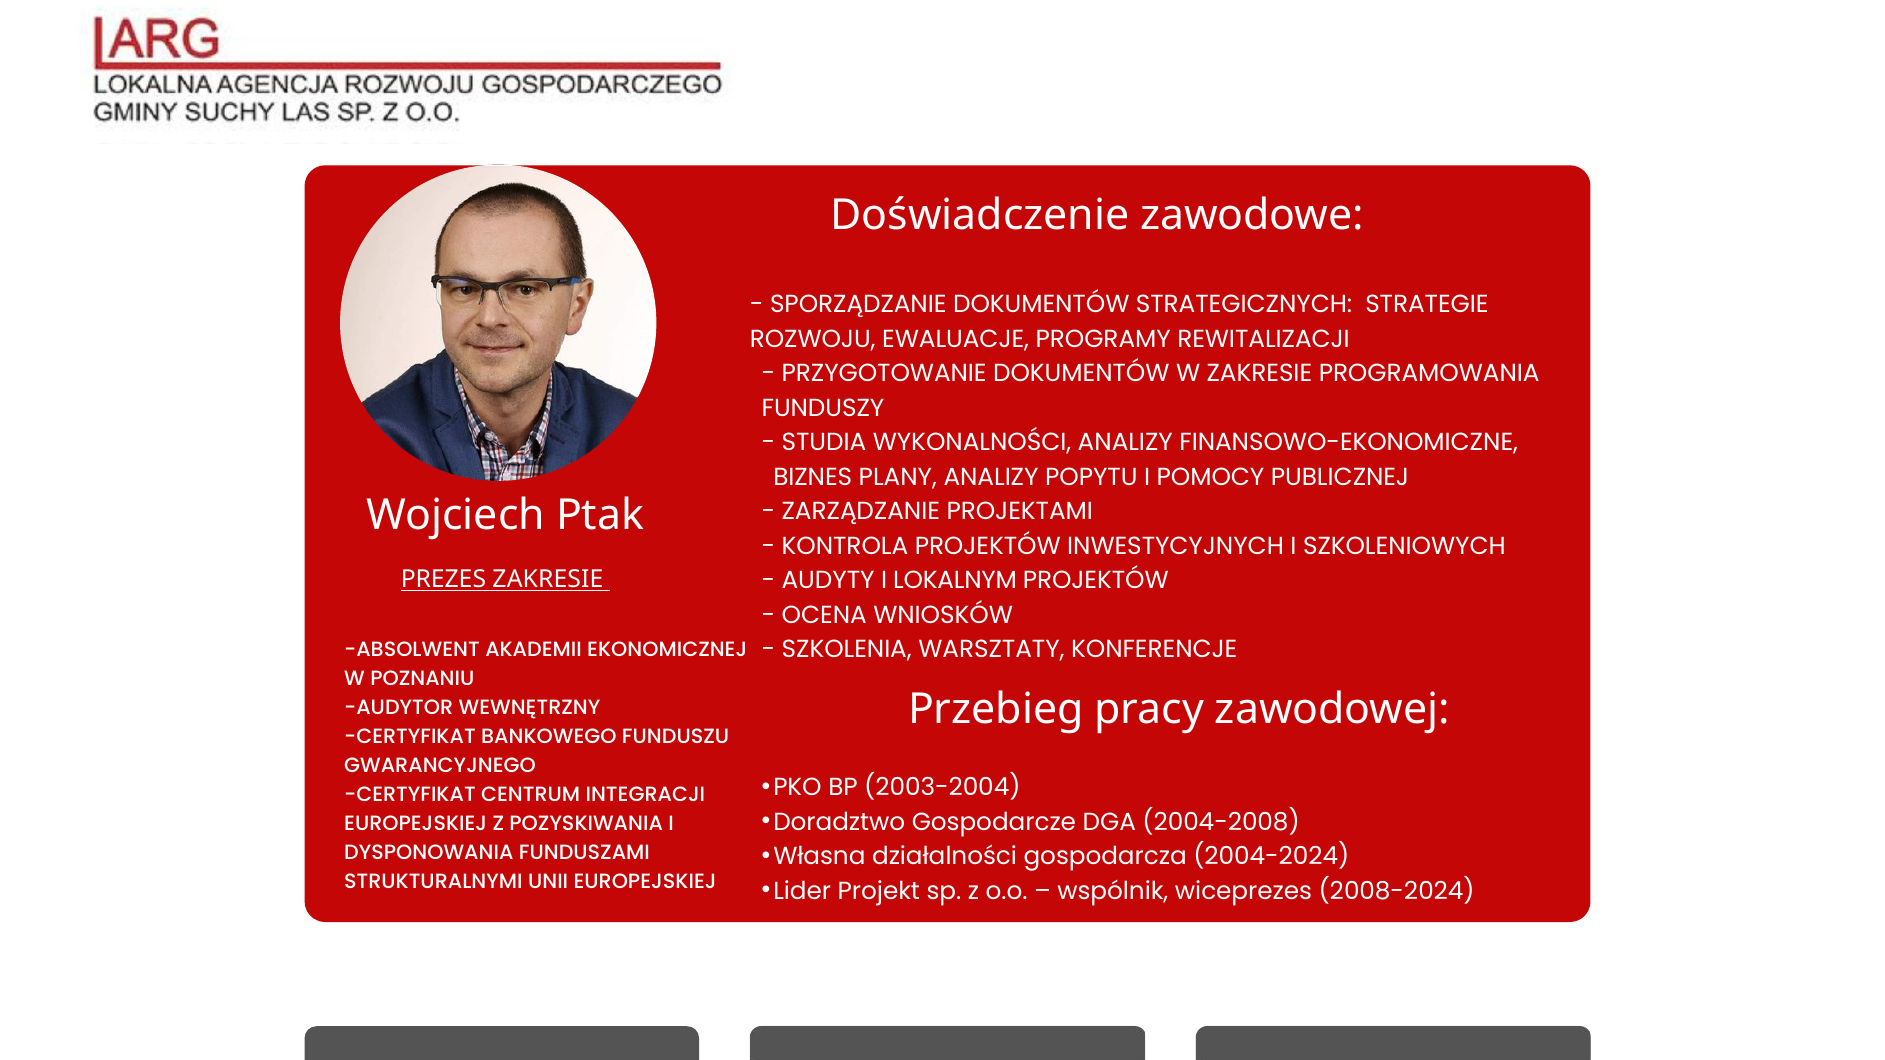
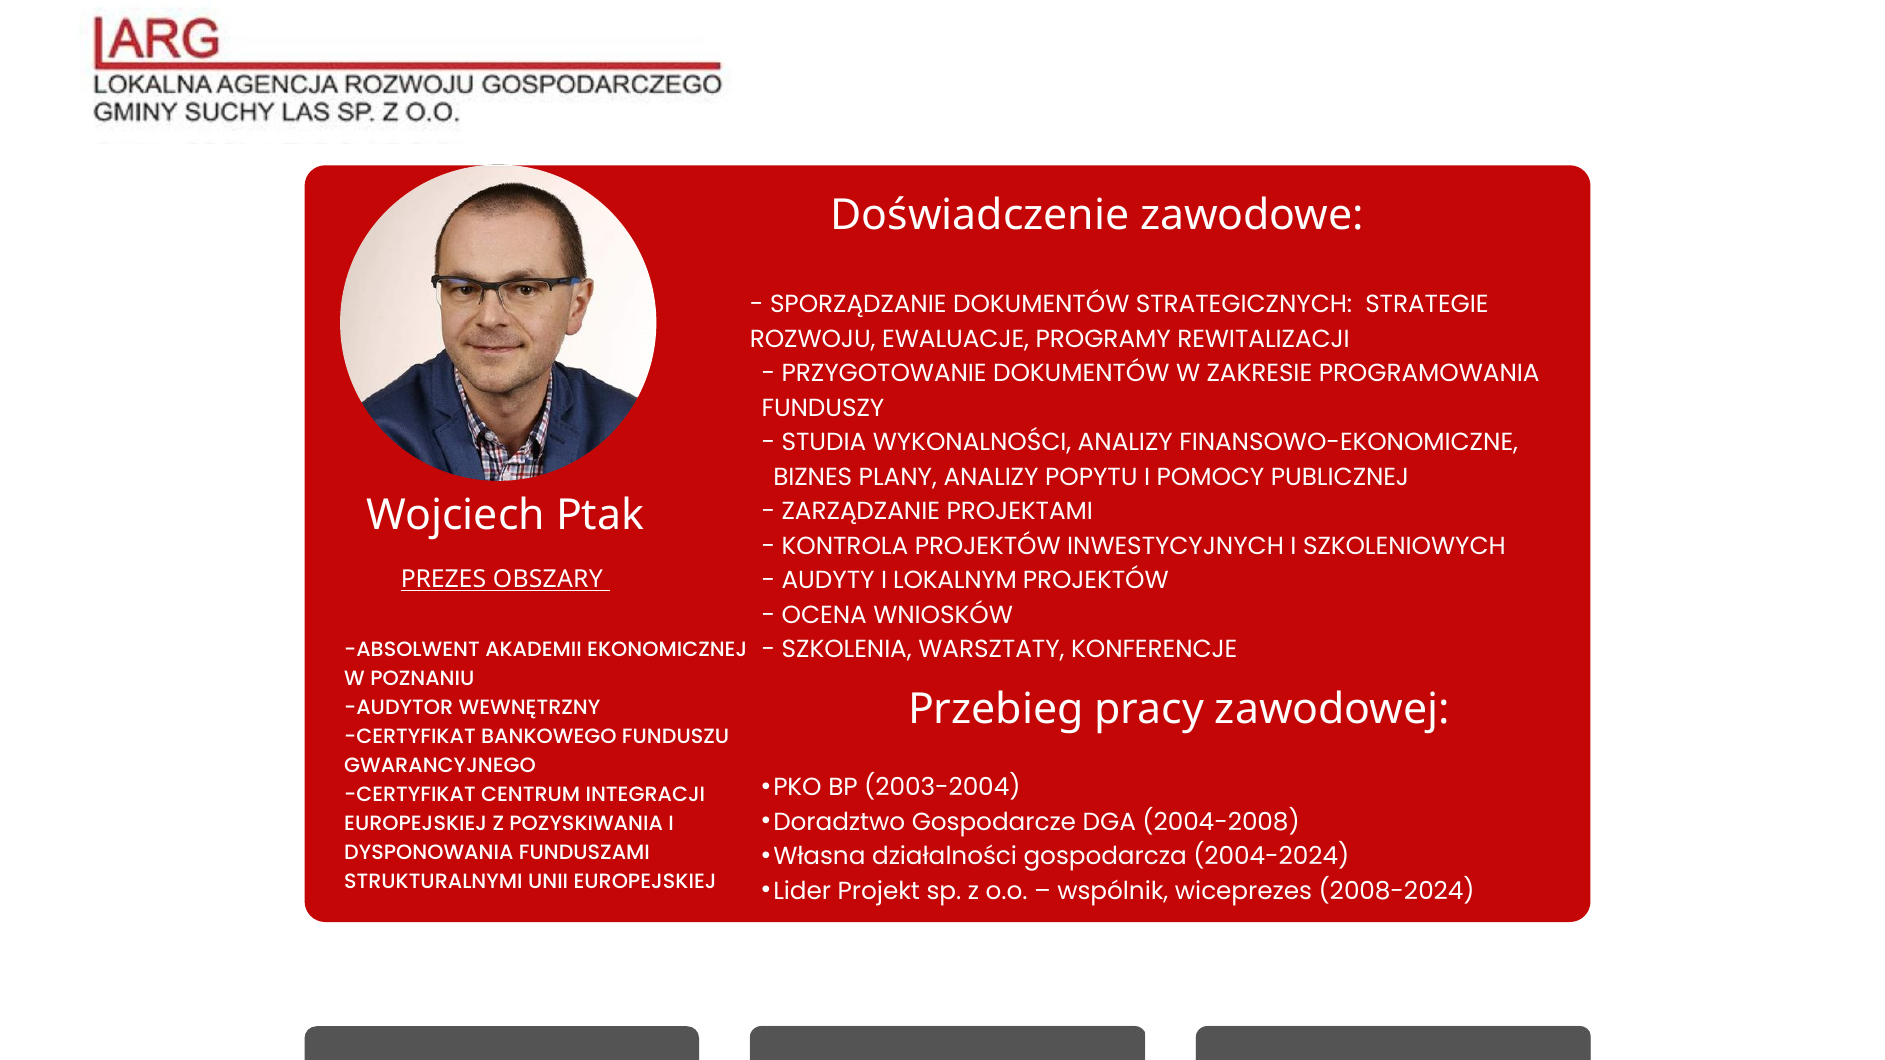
PREZES ZAKRESIE: ZAKRESIE -> OBSZARY
